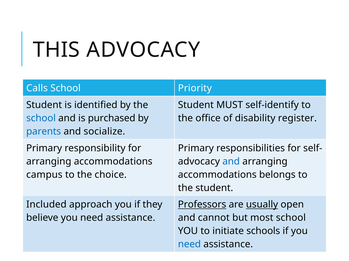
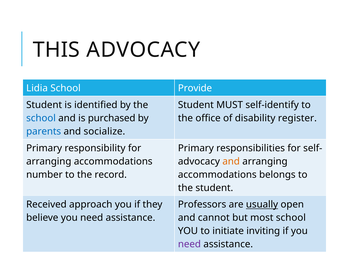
Calls: Calls -> Lidia
Priority: Priority -> Provide
and at (231, 162) colour: blue -> orange
campus: campus -> number
choice: choice -> record
Included: Included -> Received
Professors underline: present -> none
schools: schools -> inviting
need at (189, 245) colour: blue -> purple
